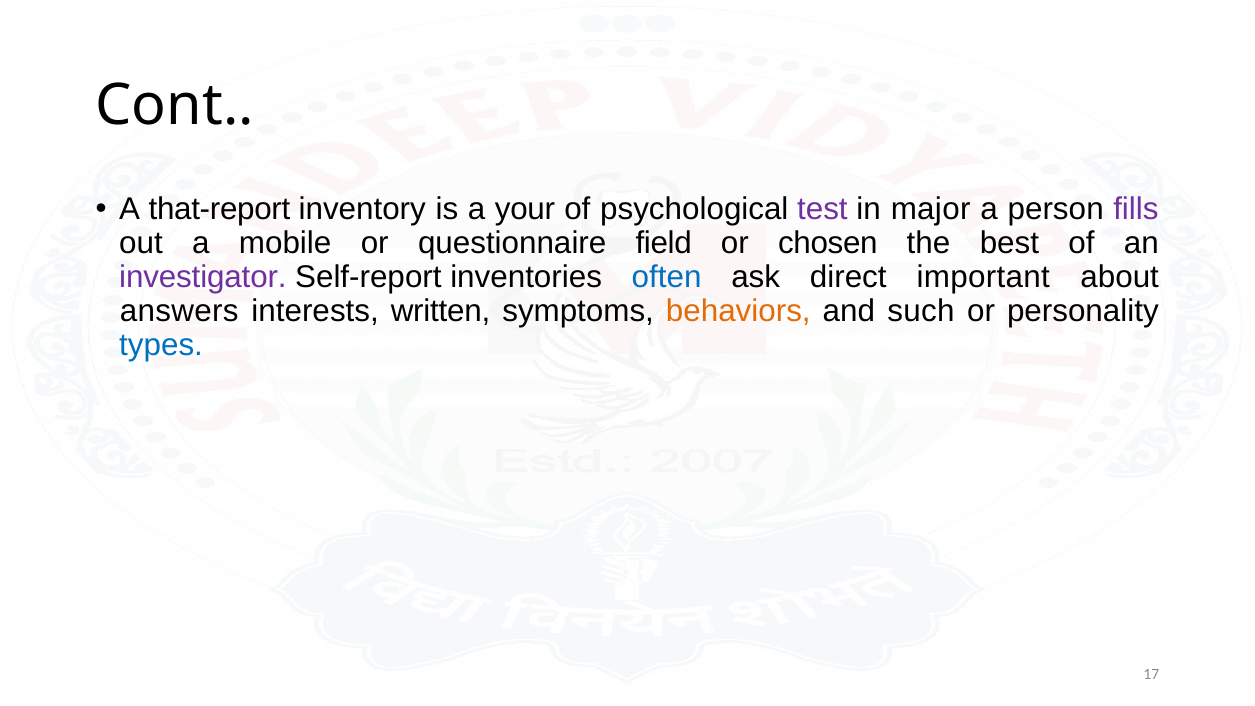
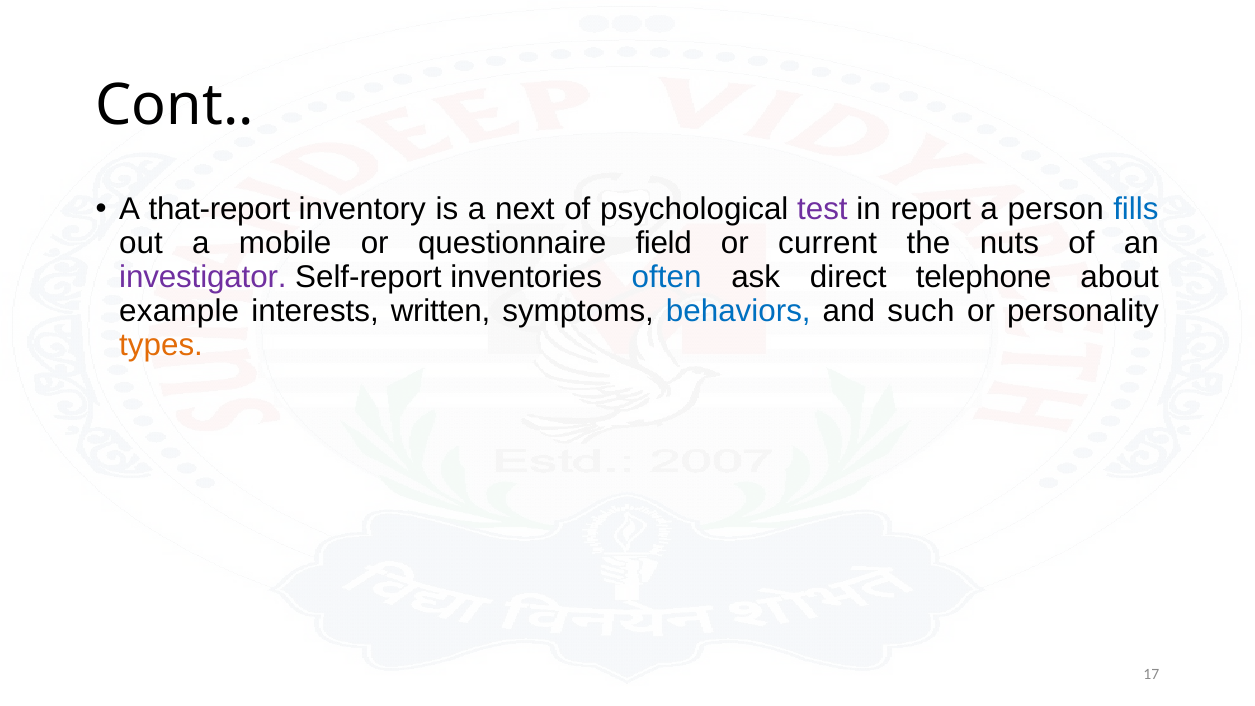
your: your -> next
major: major -> report
fills colour: purple -> blue
chosen: chosen -> current
best: best -> nuts
important: important -> telephone
answers: answers -> example
behaviors colour: orange -> blue
types colour: blue -> orange
